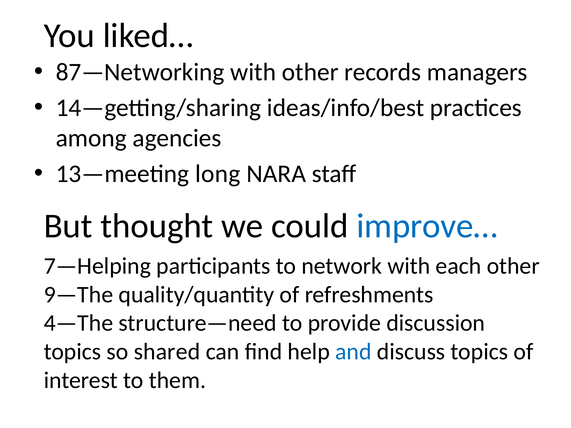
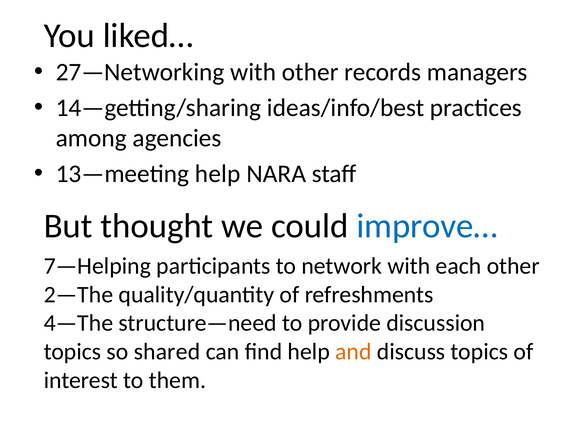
87—Networking: 87—Networking -> 27—Networking
13—meeting long: long -> help
9—The: 9—The -> 2—The
and colour: blue -> orange
